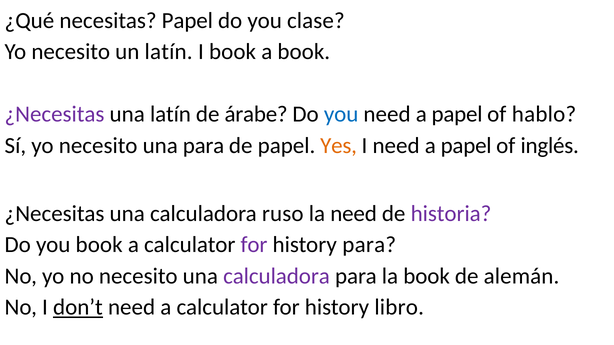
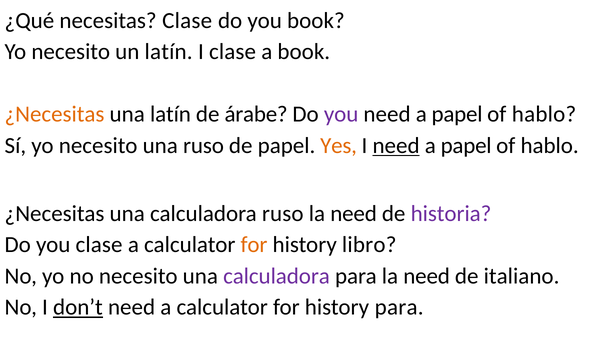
necesitas Papel: Papel -> Clase
you clase: clase -> book
I book: book -> clase
¿Necesitas at (55, 114) colour: purple -> orange
you at (341, 114) colour: blue -> purple
una para: para -> ruso
need at (396, 146) underline: none -> present
inglés at (550, 146): inglés -> hablo
you book: book -> clase
for at (254, 245) colour: purple -> orange
history para: para -> libro
para la book: book -> need
alemán: alemán -> italiano
history libro: libro -> para
